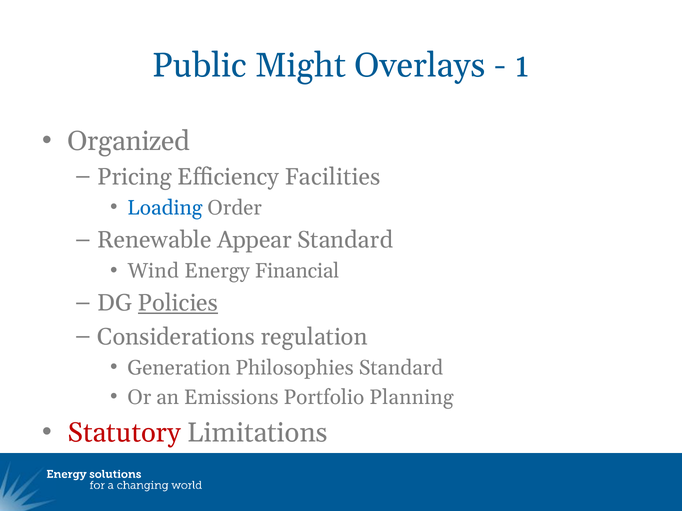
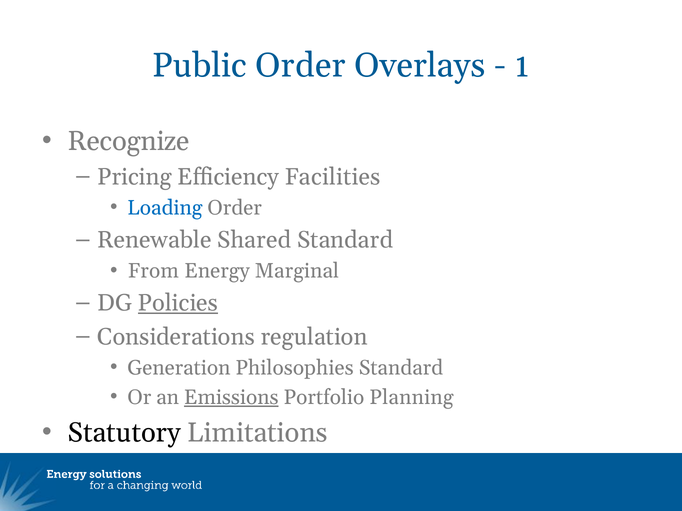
Public Might: Might -> Order
Organized: Organized -> Recognize
Appear: Appear -> Shared
Wind: Wind -> From
Financial: Financial -> Marginal
Emissions underline: none -> present
Statutory colour: red -> black
